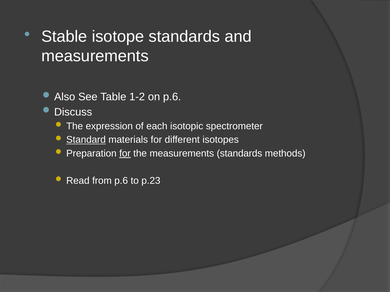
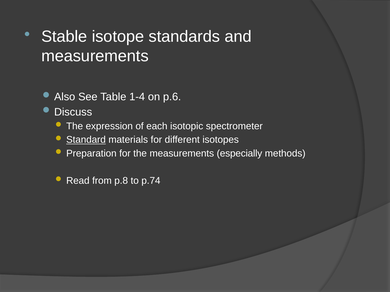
1-2: 1-2 -> 1-4
for at (125, 154) underline: present -> none
measurements standards: standards -> especially
from p.6: p.6 -> p.8
p.23: p.23 -> p.74
